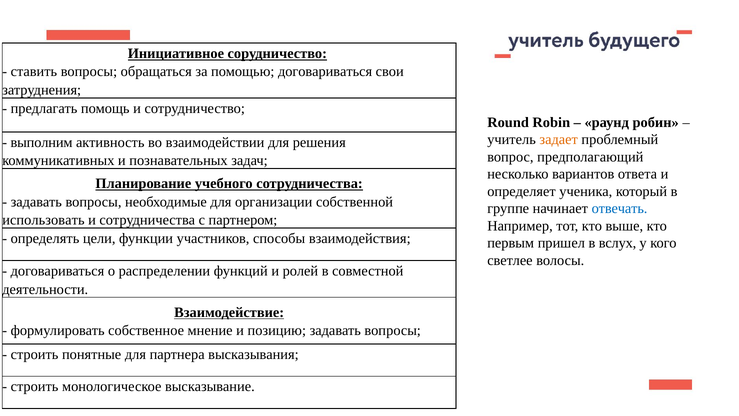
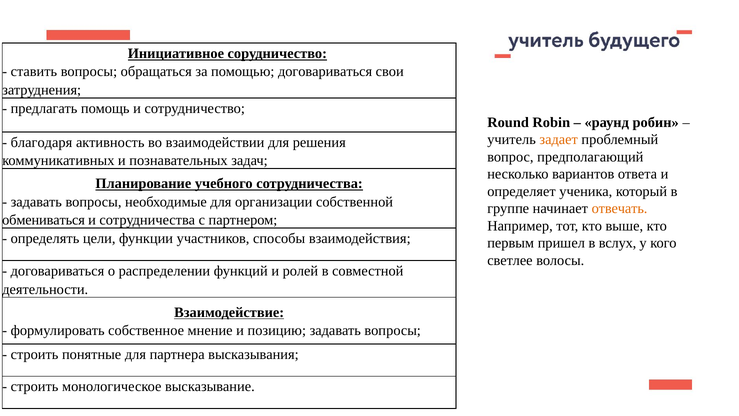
выполним: выполним -> благодаря
отвечать colour: blue -> orange
использовать: использовать -> обмениваться
